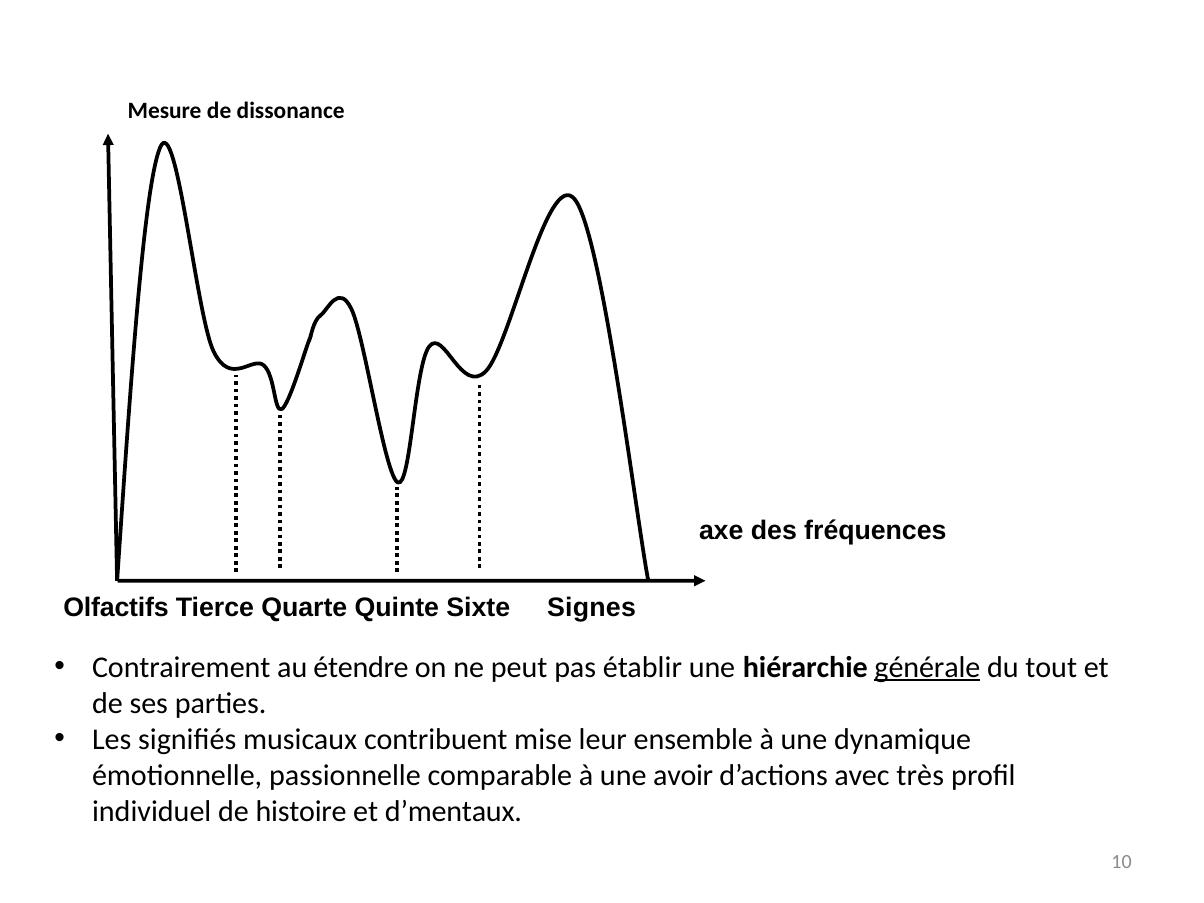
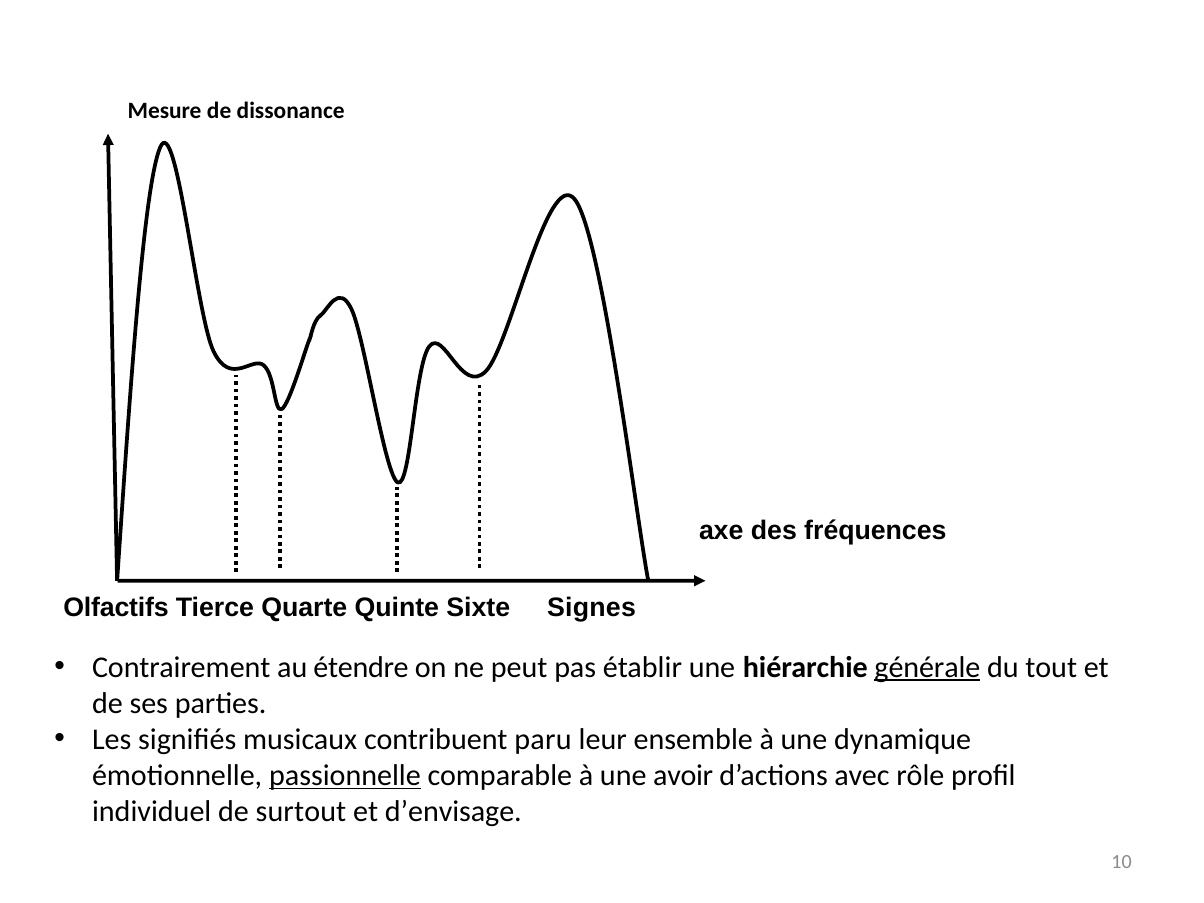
mise: mise -> paru
passionnelle underline: none -> present
très: très -> rôle
histoire: histoire -> surtout
d’mentaux: d’mentaux -> d’envisage
